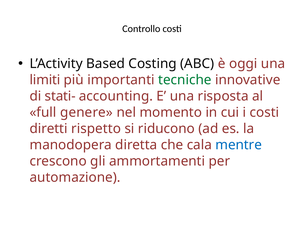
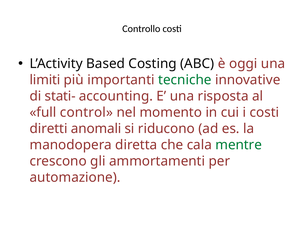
genere: genere -> control
rispetto: rispetto -> anomali
mentre colour: blue -> green
